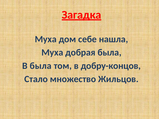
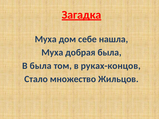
добру-концов: добру-концов -> руках-концов
